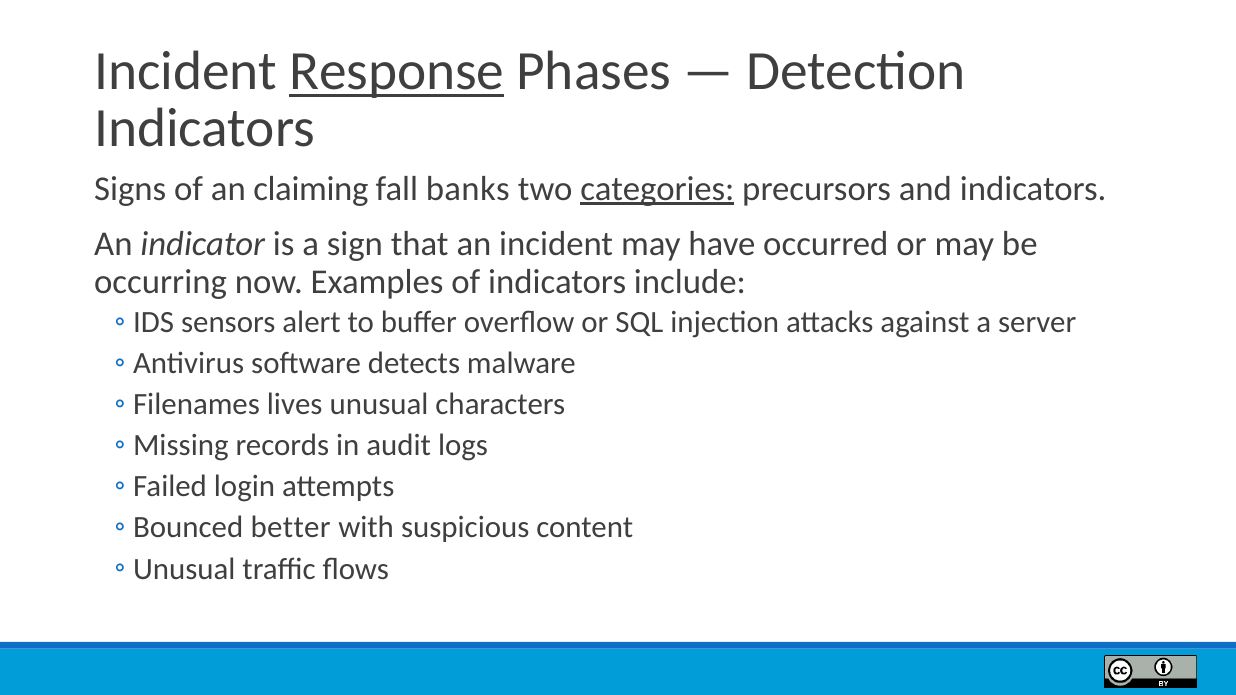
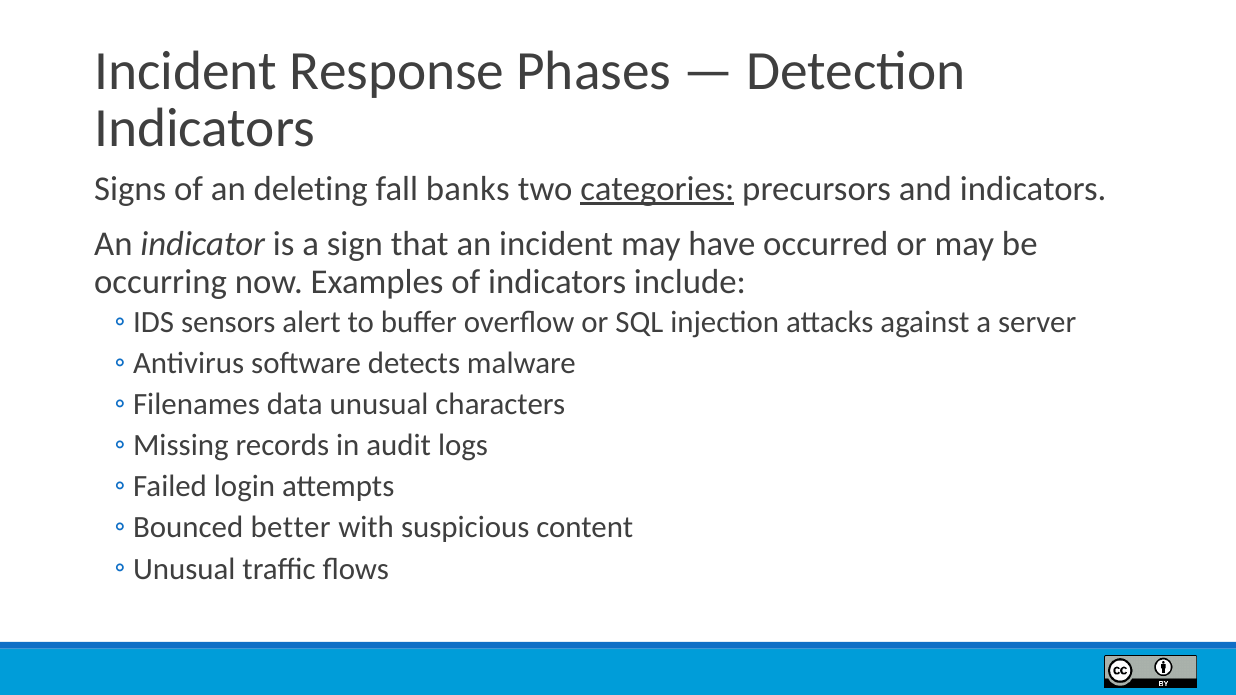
Response underline: present -> none
claiming: claiming -> deleting
lives: lives -> data
